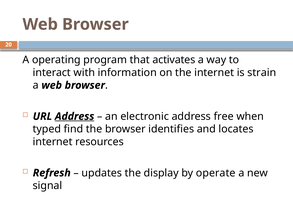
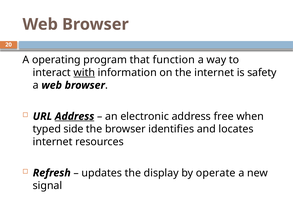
activates: activates -> function
with underline: none -> present
strain: strain -> safety
find: find -> side
